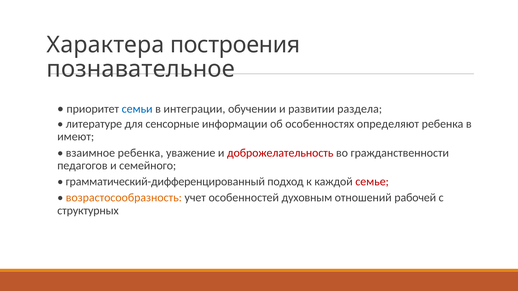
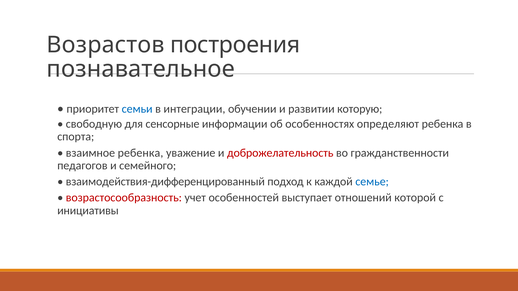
Характера: Характера -> Возрастов
раздела: раздела -> которую
литературе: литературе -> свободную
имеют: имеют -> спорта
грамматический-дифференцированный: грамматический-дифференцированный -> взаимодействия-дифференцированный
семье colour: red -> blue
возрастосообразность colour: orange -> red
духовным: духовным -> выступает
рабочей: рабочей -> которой
структурных: структурных -> инициативы
